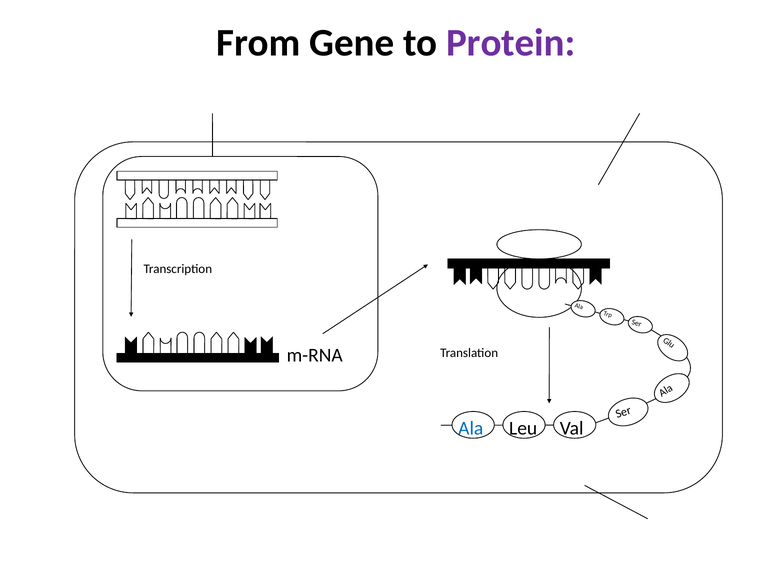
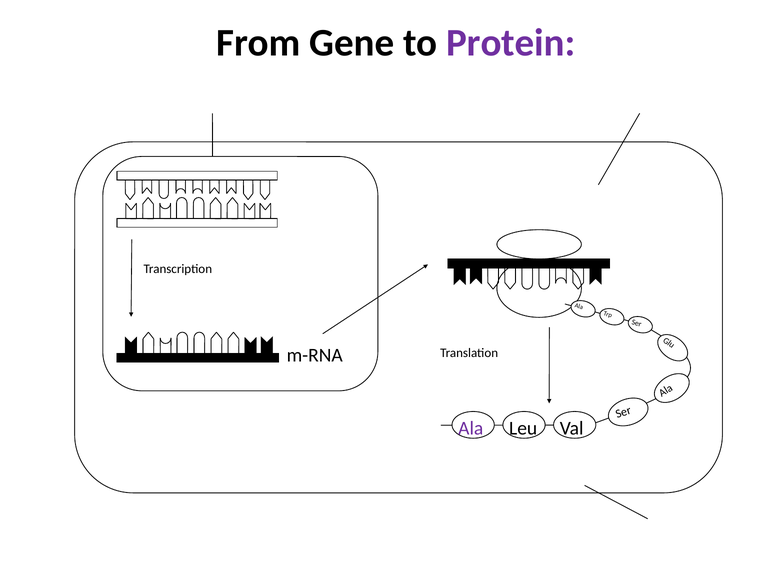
Ala at (471, 428) colour: blue -> purple
